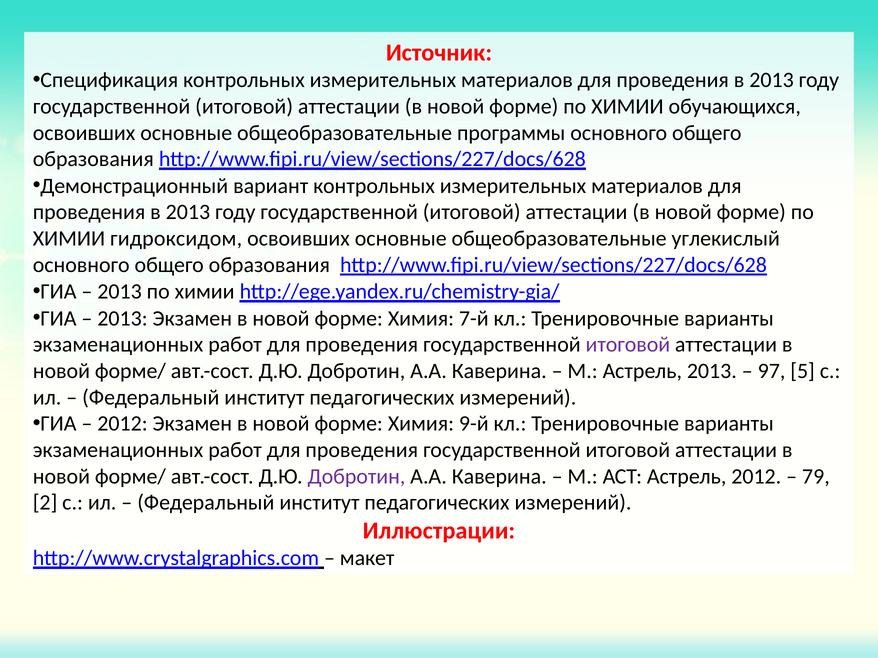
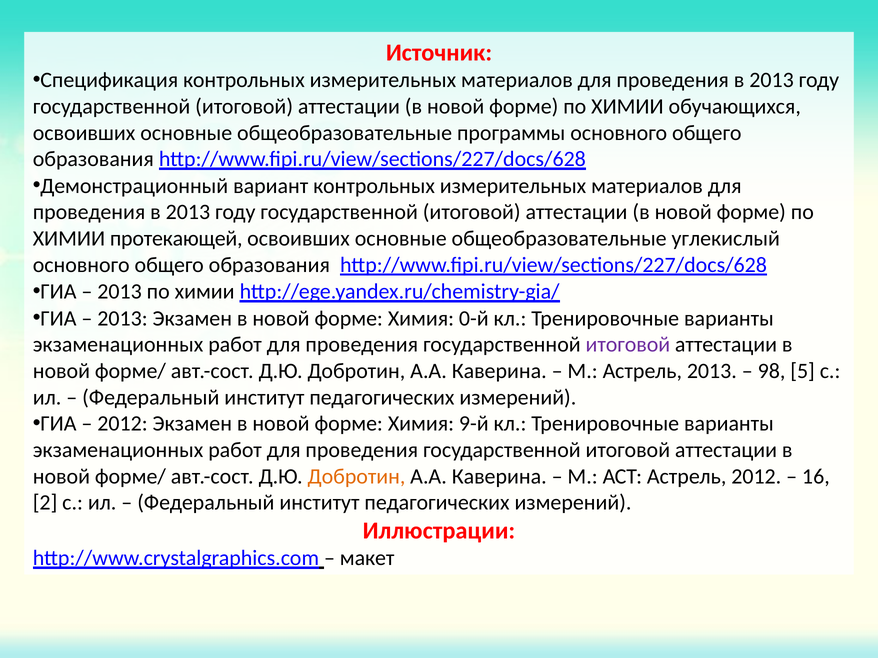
гидроксидом: гидроксидом -> протекающей
7-й: 7-й -> 0-й
97: 97 -> 98
Добротин at (356, 477) colour: purple -> orange
79: 79 -> 16
